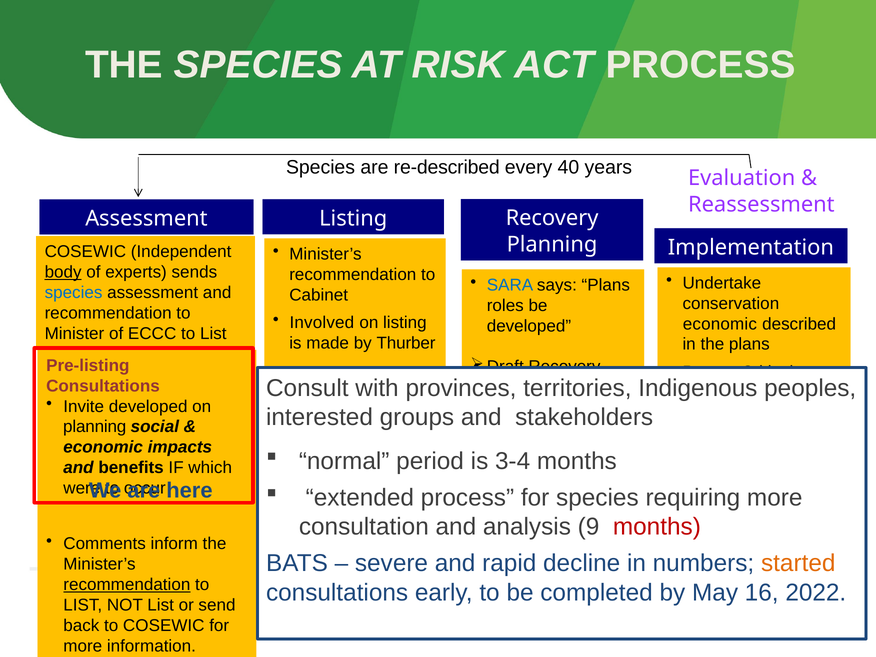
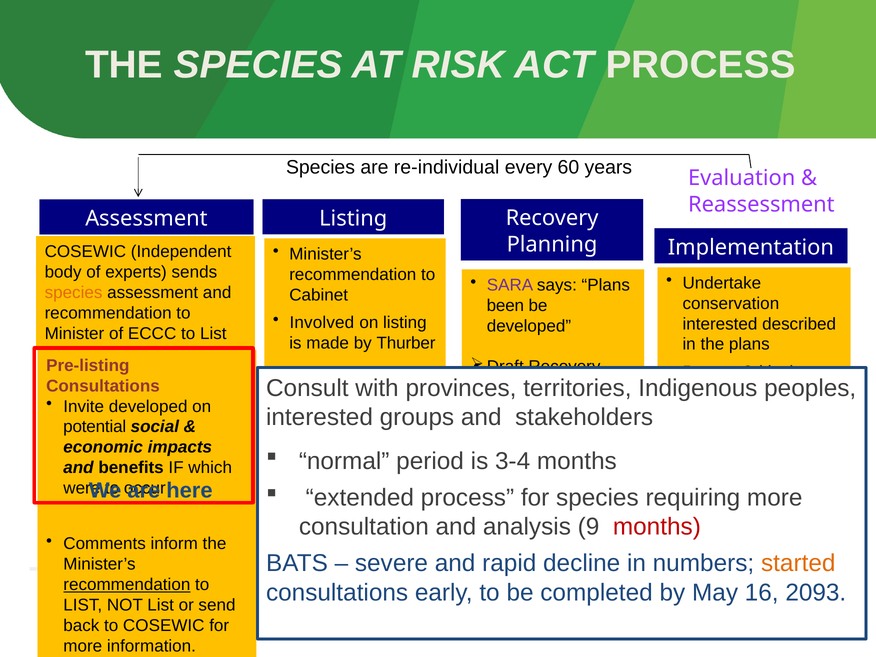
re-described: re-described -> re-individual
40: 40 -> 60
body underline: present -> none
SARA at (510, 285) colour: blue -> purple
species at (74, 293) colour: blue -> orange
roles: roles -> been
economic at (720, 324): economic -> interested
planning at (95, 427): planning -> potential
2022: 2022 -> 2093
